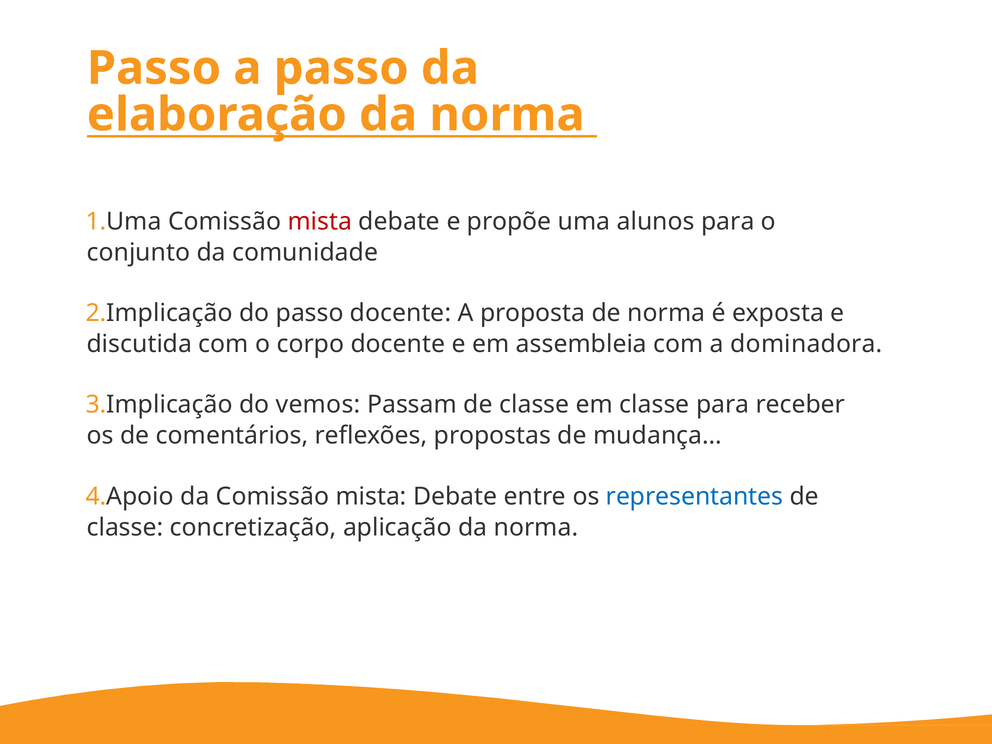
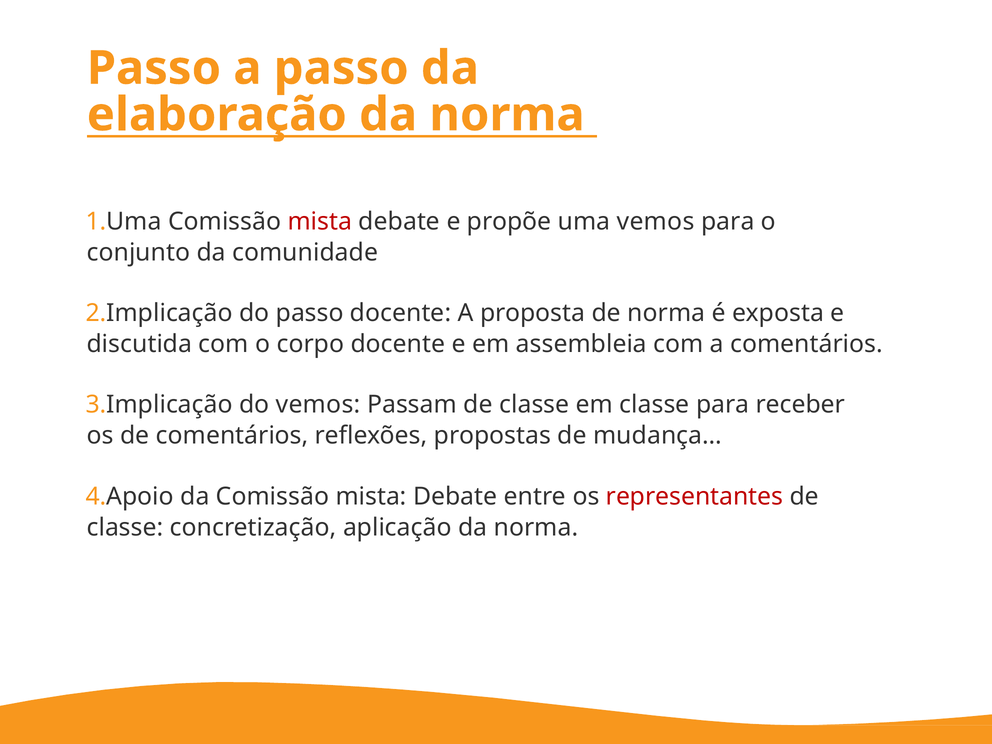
uma alunos: alunos -> vemos
a dominadora: dominadora -> comentários
representantes colour: blue -> red
